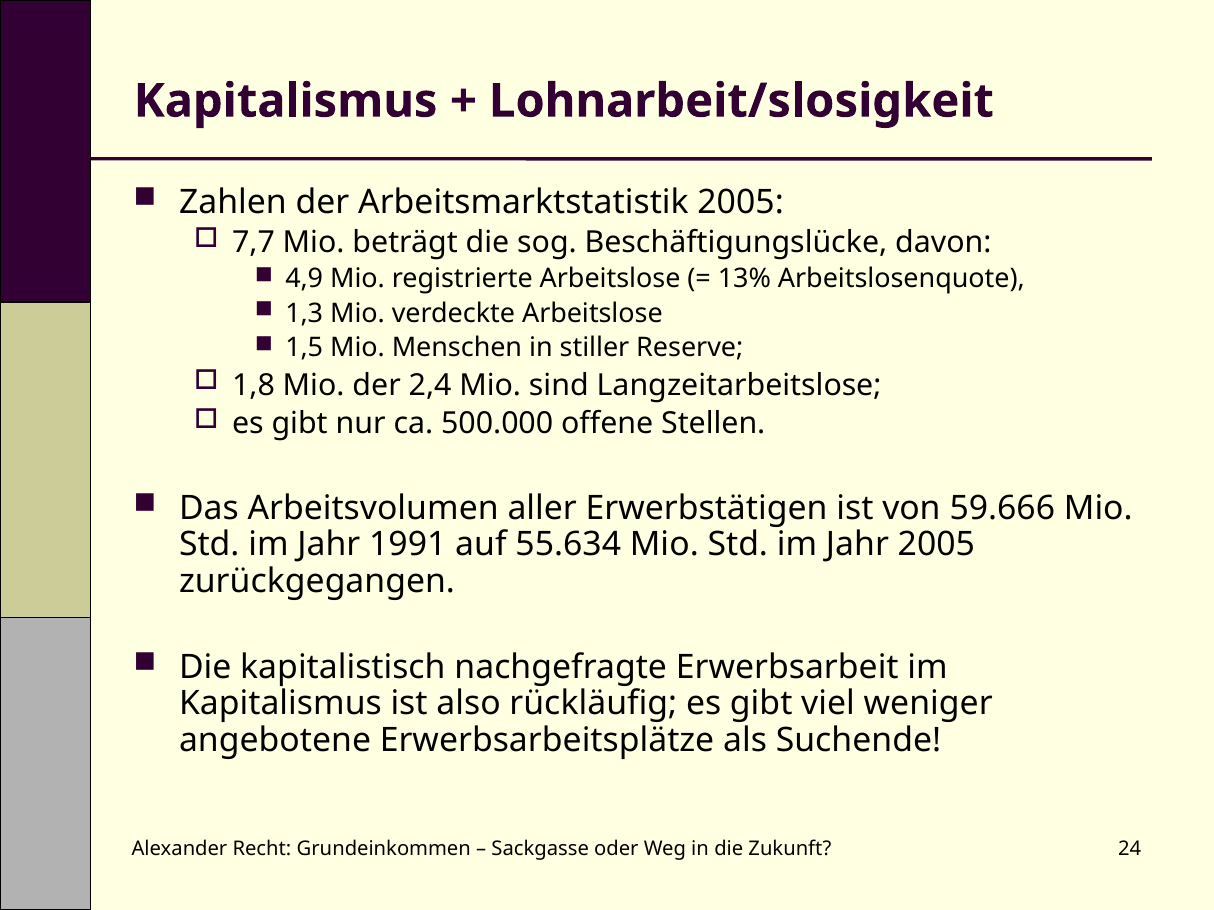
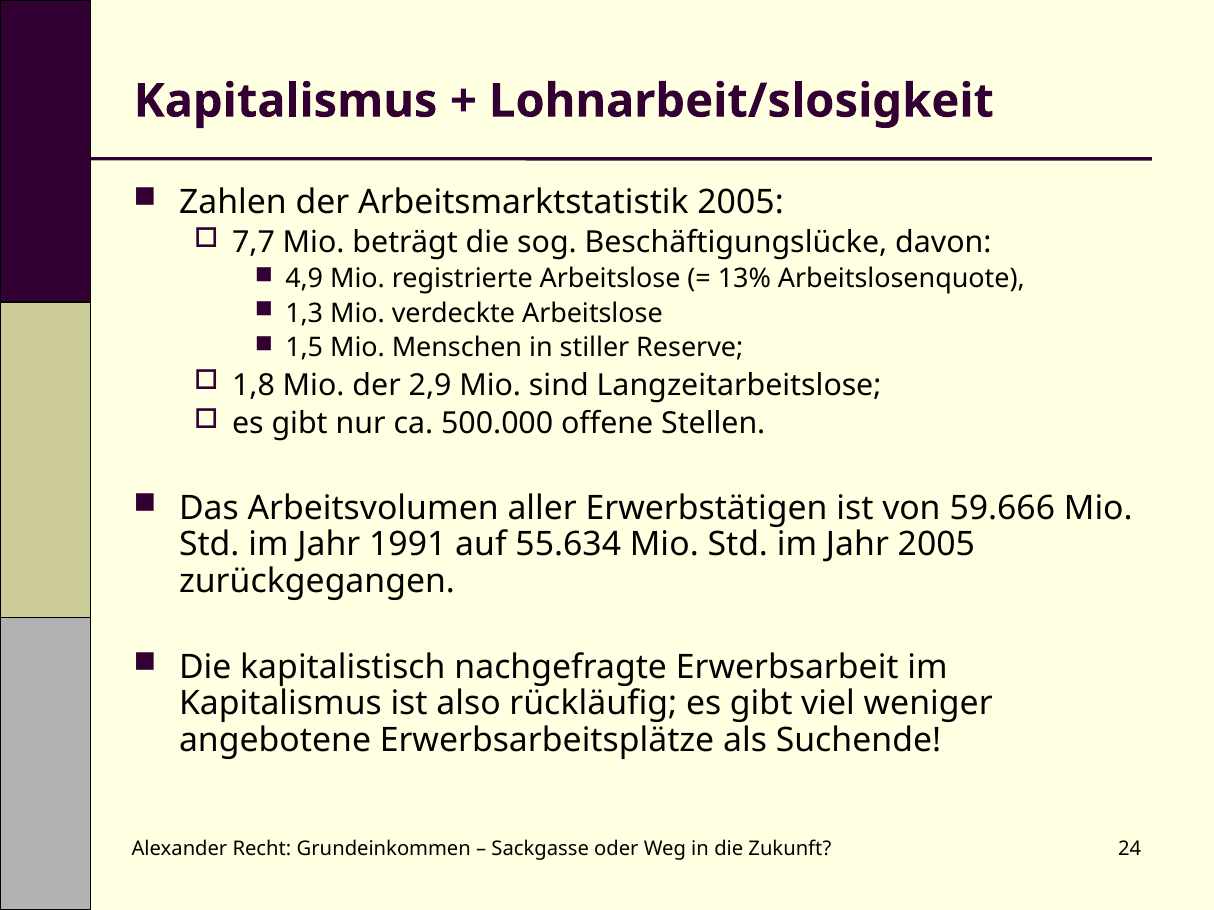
2,4: 2,4 -> 2,9
